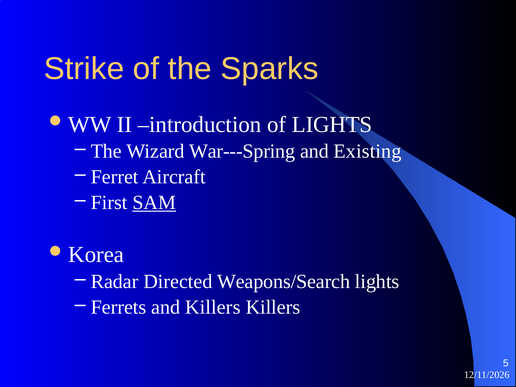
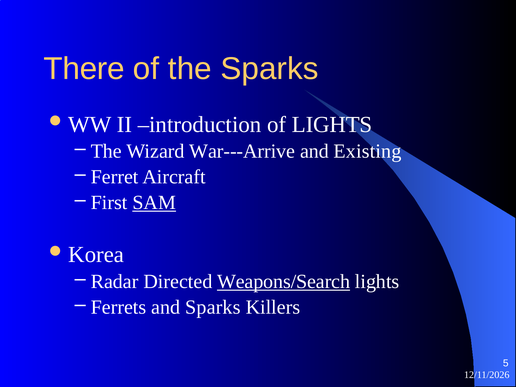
Strike: Strike -> There
War---Spring: War---Spring -> War---Arrive
Weapons/Search underline: none -> present
and Killers: Killers -> Sparks
